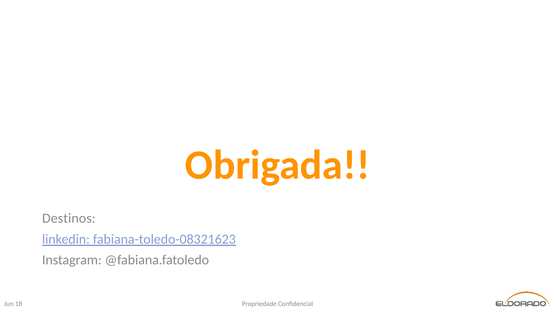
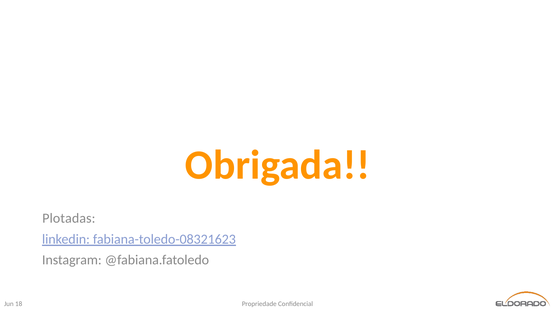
Destinos: Destinos -> Plotadas
